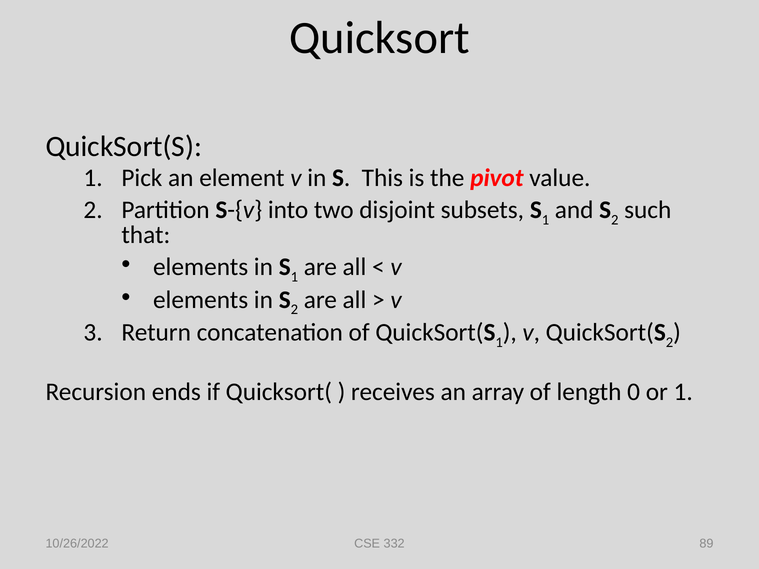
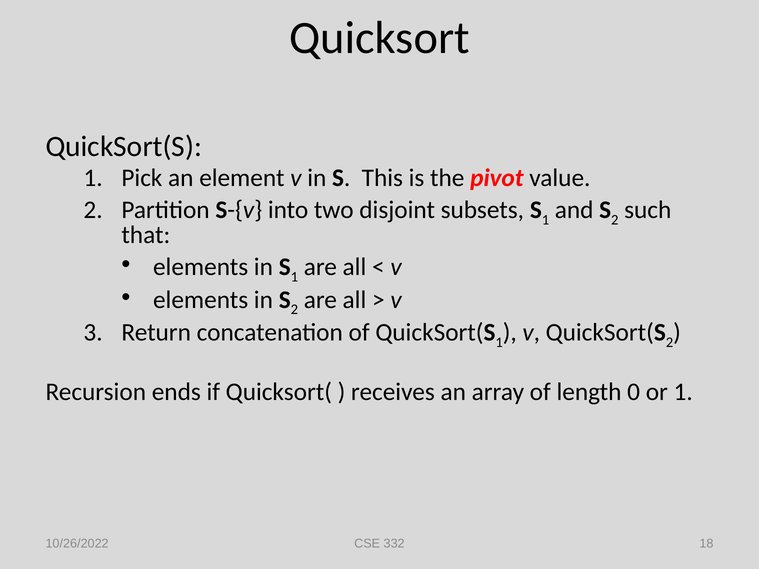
89: 89 -> 18
